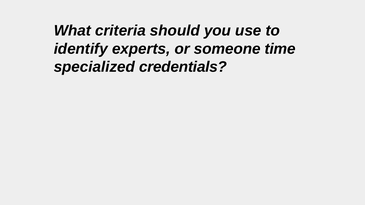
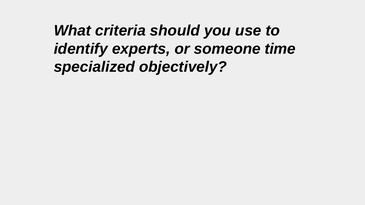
credentials: credentials -> objectively
